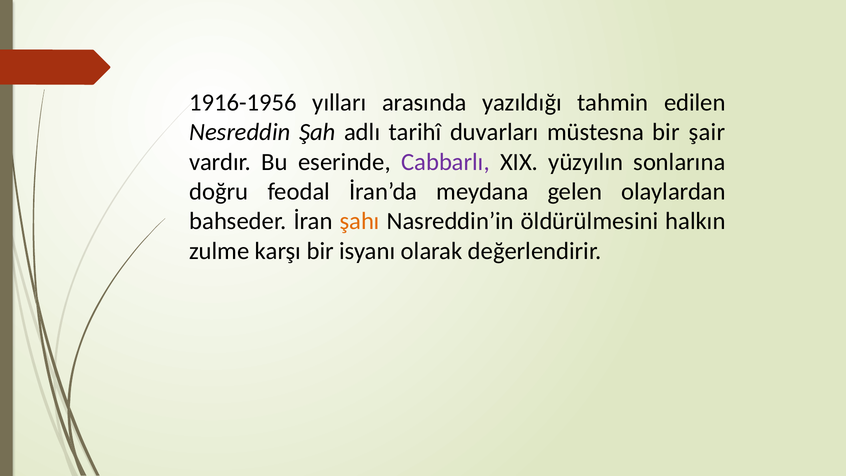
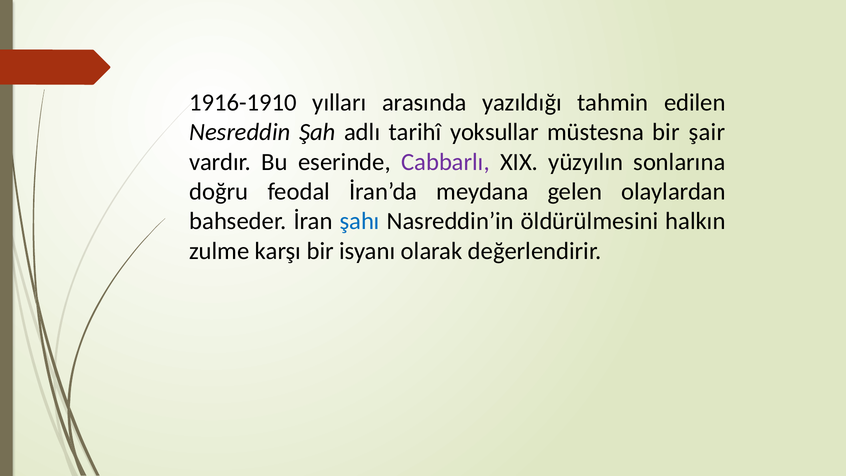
1916-1956: 1916-1956 -> 1916-1910
duvarları: duvarları -> yoksullar
şahı colour: orange -> blue
